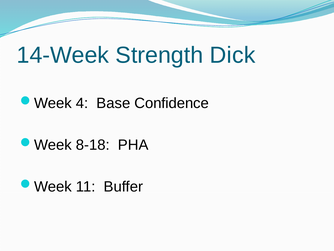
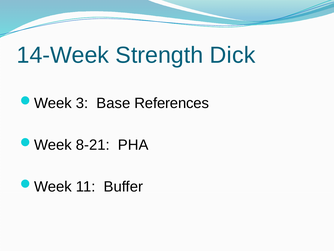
4: 4 -> 3
Confidence: Confidence -> References
8-18: 8-18 -> 8-21
